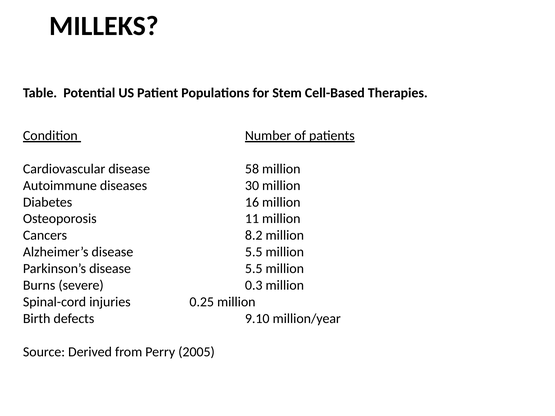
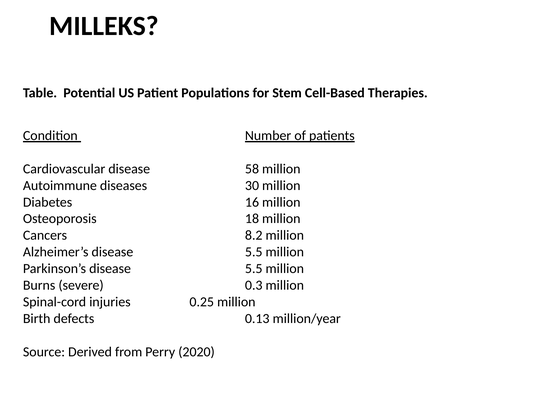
11: 11 -> 18
9.10: 9.10 -> 0.13
2005: 2005 -> 2020
